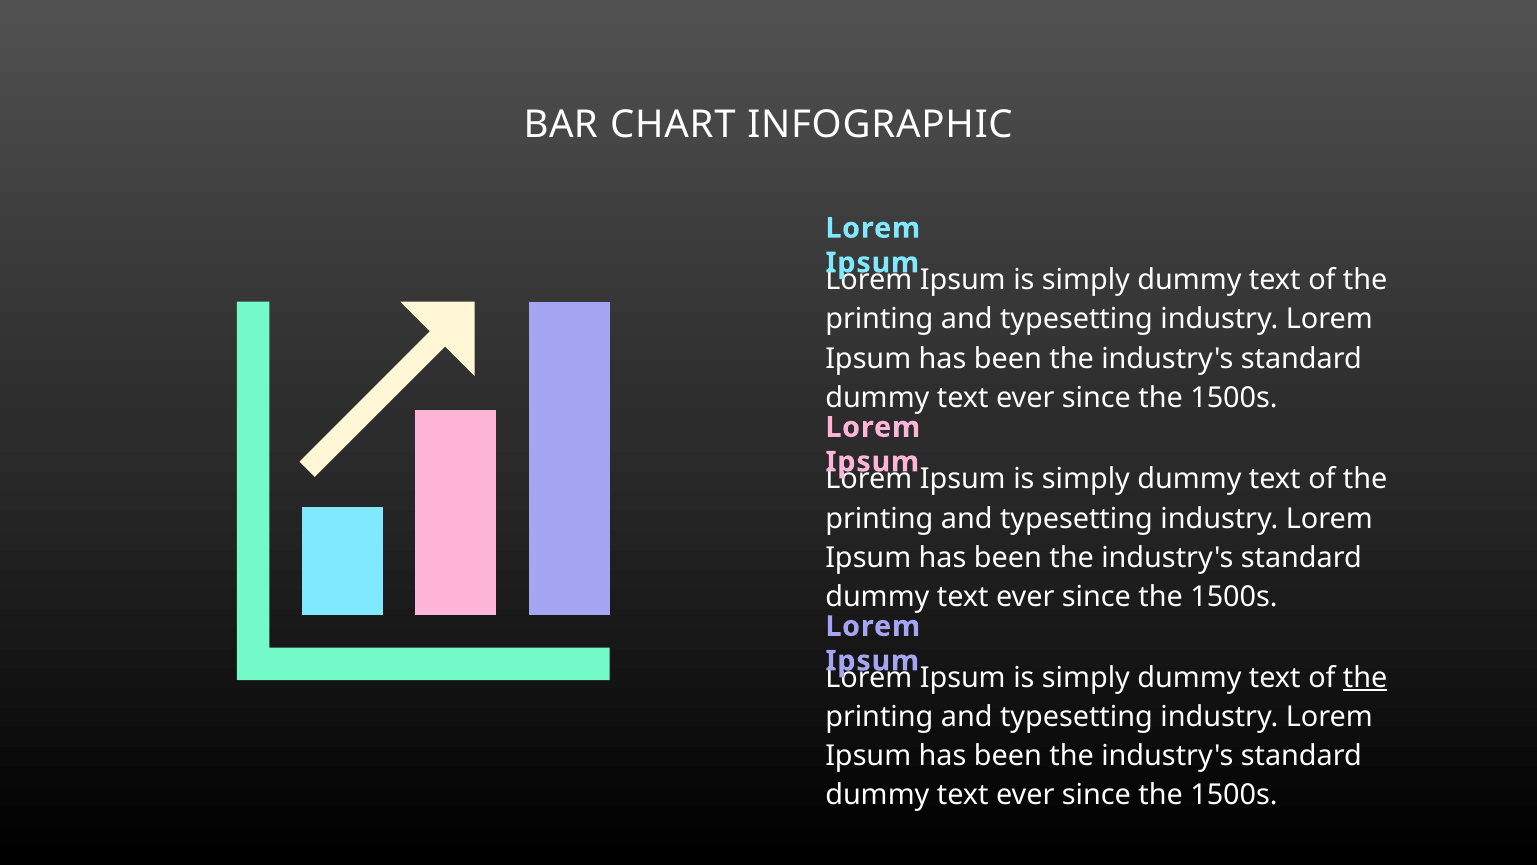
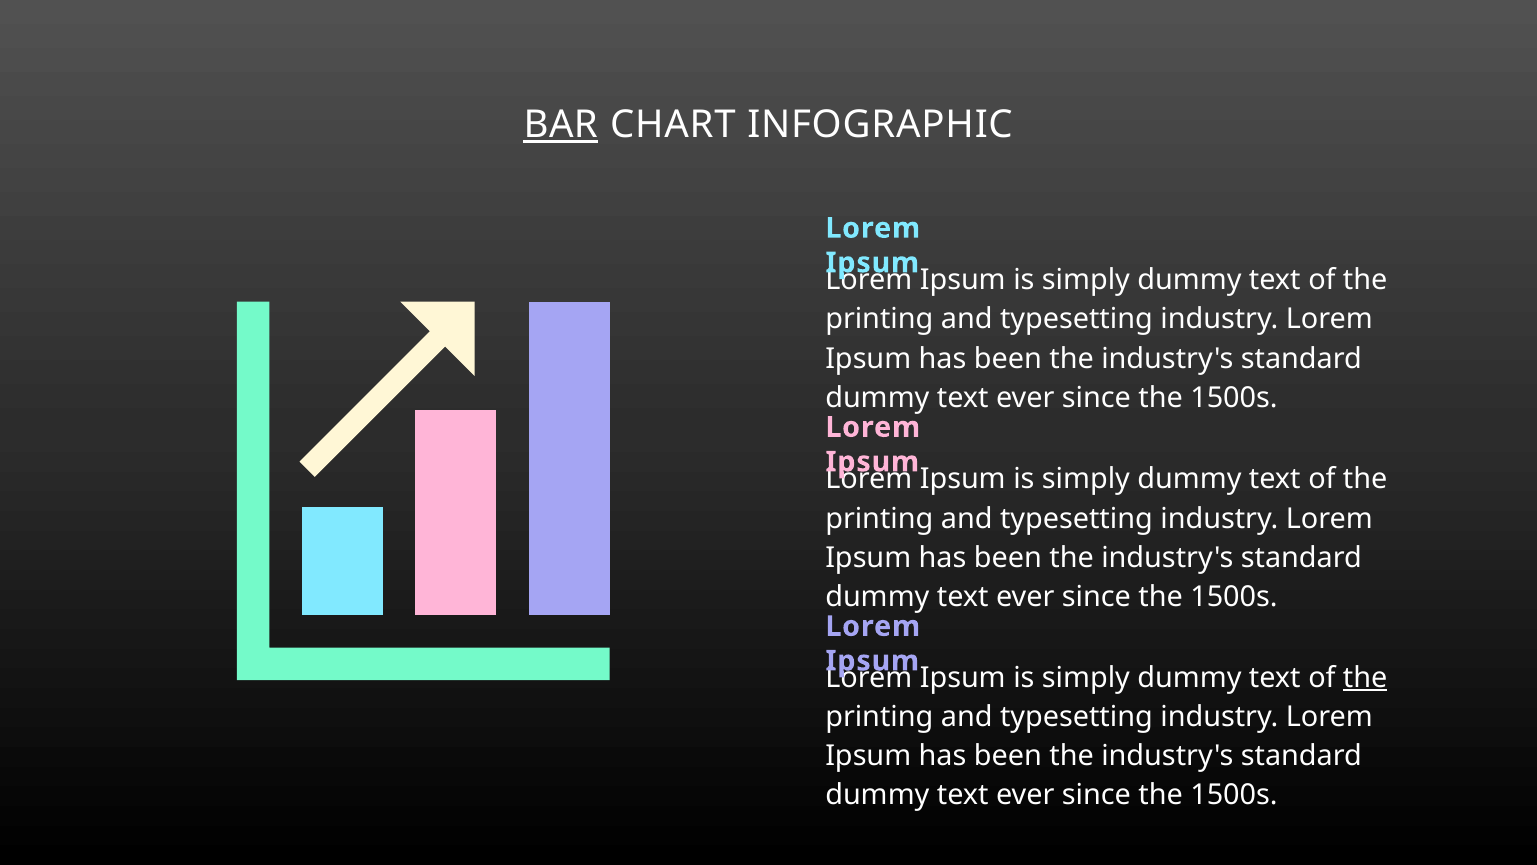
BAR underline: none -> present
